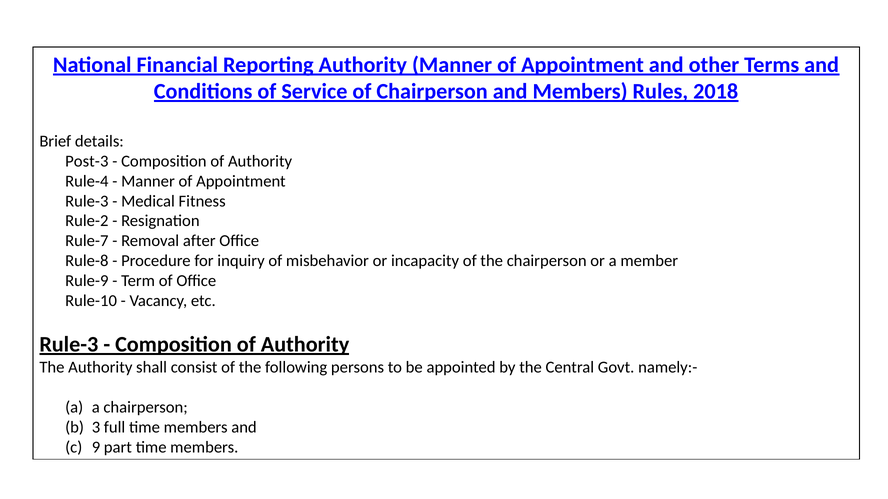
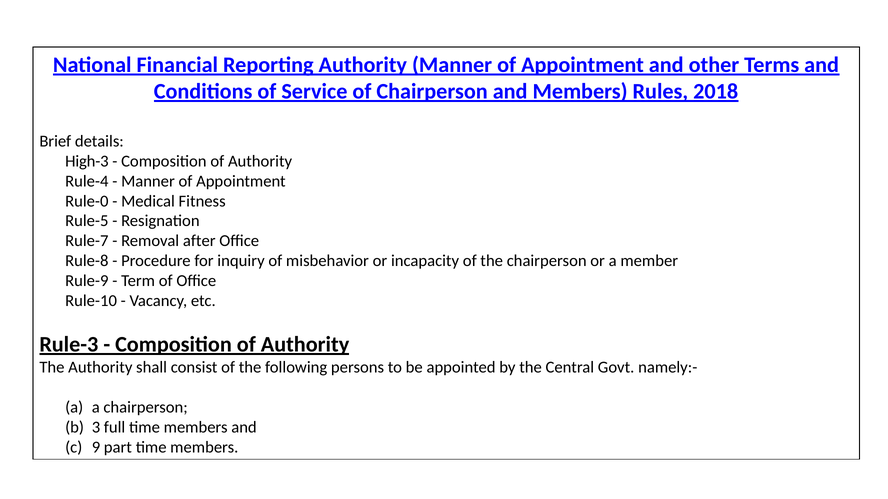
Post-3: Post-3 -> High-3
Rule-3 at (87, 201): Rule-3 -> Rule-0
Rule-2: Rule-2 -> Rule-5
